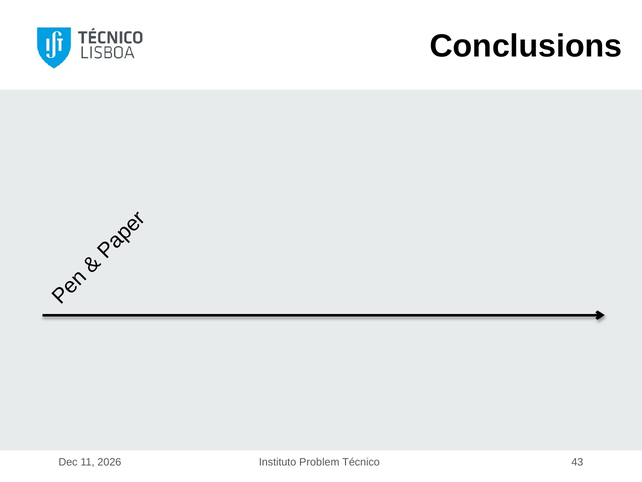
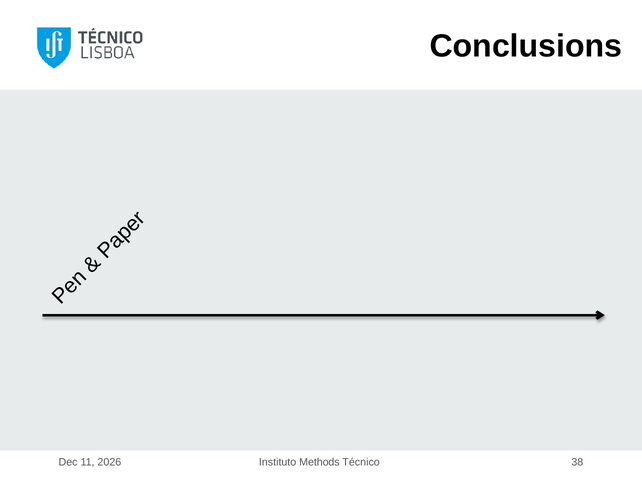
Problem: Problem -> Methods
43: 43 -> 38
